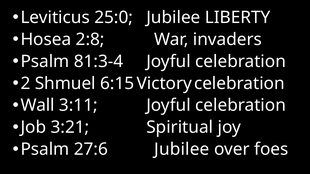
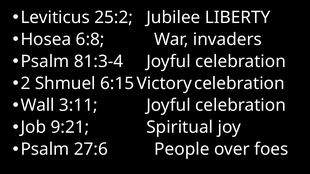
25:0: 25:0 -> 25:2
2:8: 2:8 -> 6:8
3:21: 3:21 -> 9:21
27:6 Jubilee: Jubilee -> People
